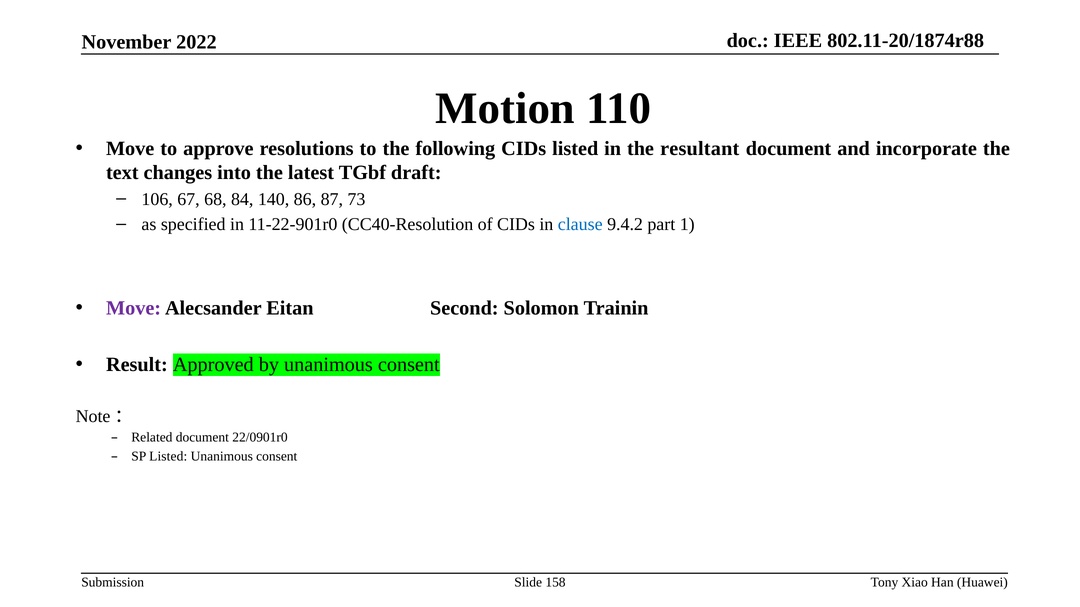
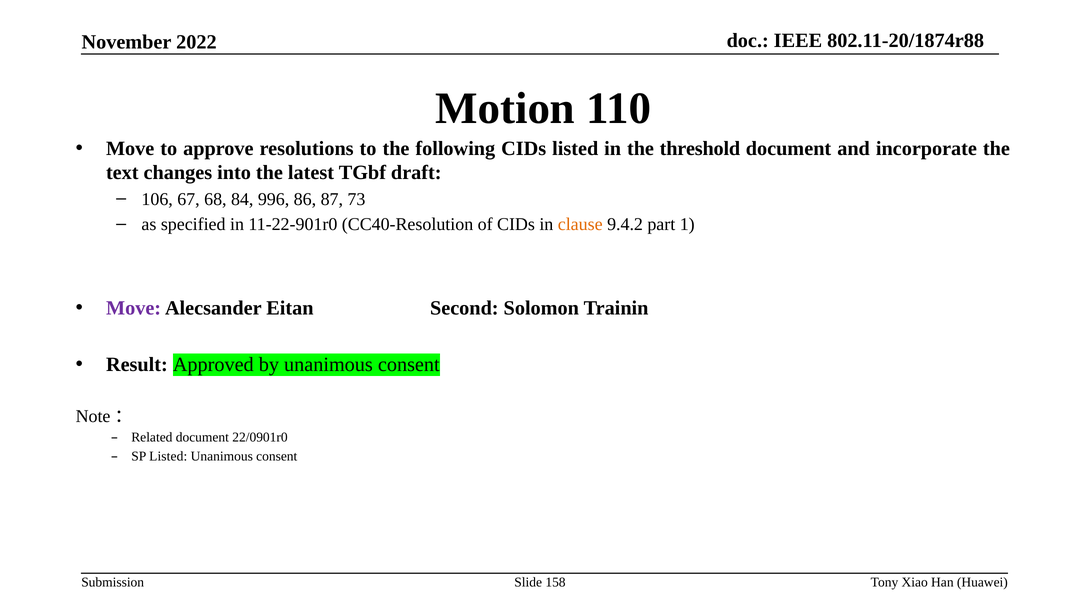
resultant: resultant -> threshold
140: 140 -> 996
clause colour: blue -> orange
